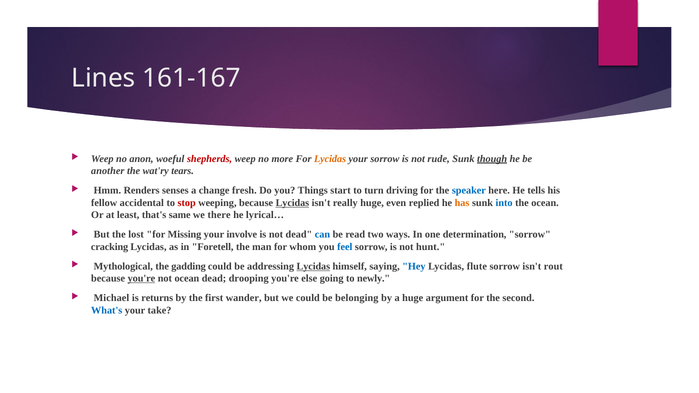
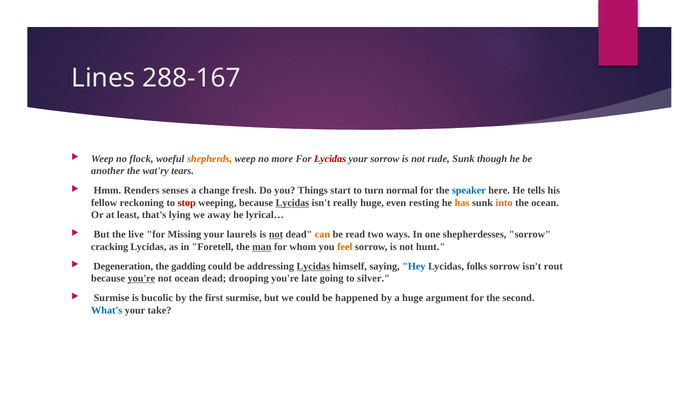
161-167: 161-167 -> 288-167
anon: anon -> flock
shepherds colour: red -> orange
Lycidas at (330, 159) colour: orange -> red
though underline: present -> none
driving: driving -> normal
accidental: accidental -> reckoning
replied: replied -> resting
into colour: blue -> orange
same: same -> lying
there: there -> away
lost: lost -> live
involve: involve -> laurels
not at (276, 235) underline: none -> present
can colour: blue -> orange
determination: determination -> shepherdesses
man underline: none -> present
feel colour: blue -> orange
Mythological: Mythological -> Degeneration
flute: flute -> folks
else: else -> late
newly: newly -> silver
Michael at (111, 298): Michael -> Surmise
returns: returns -> bucolic
first wander: wander -> surmise
belonging: belonging -> happened
